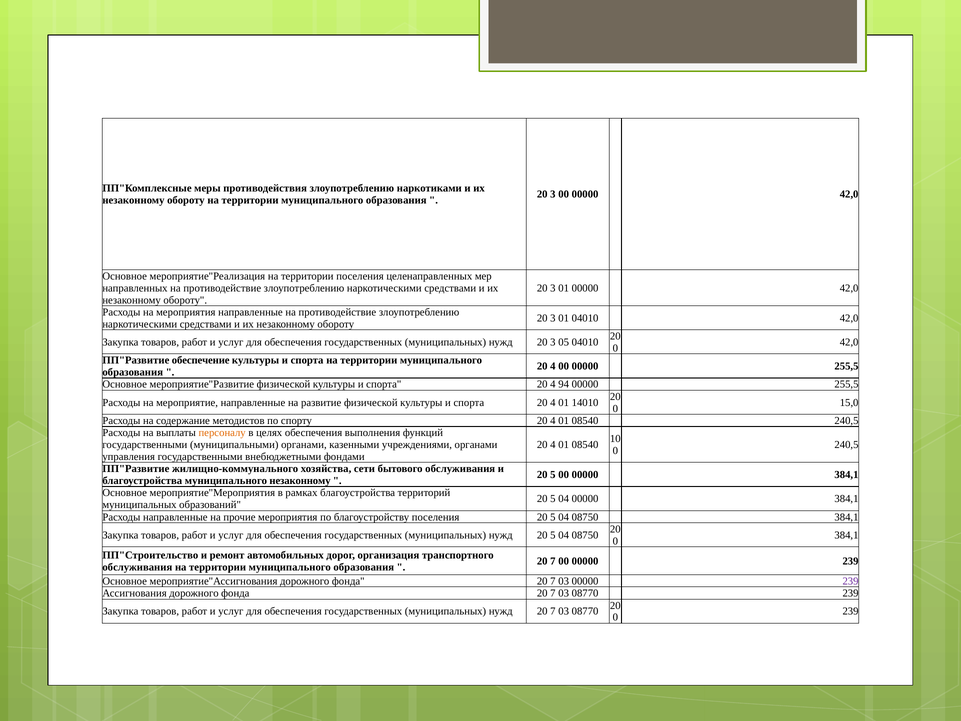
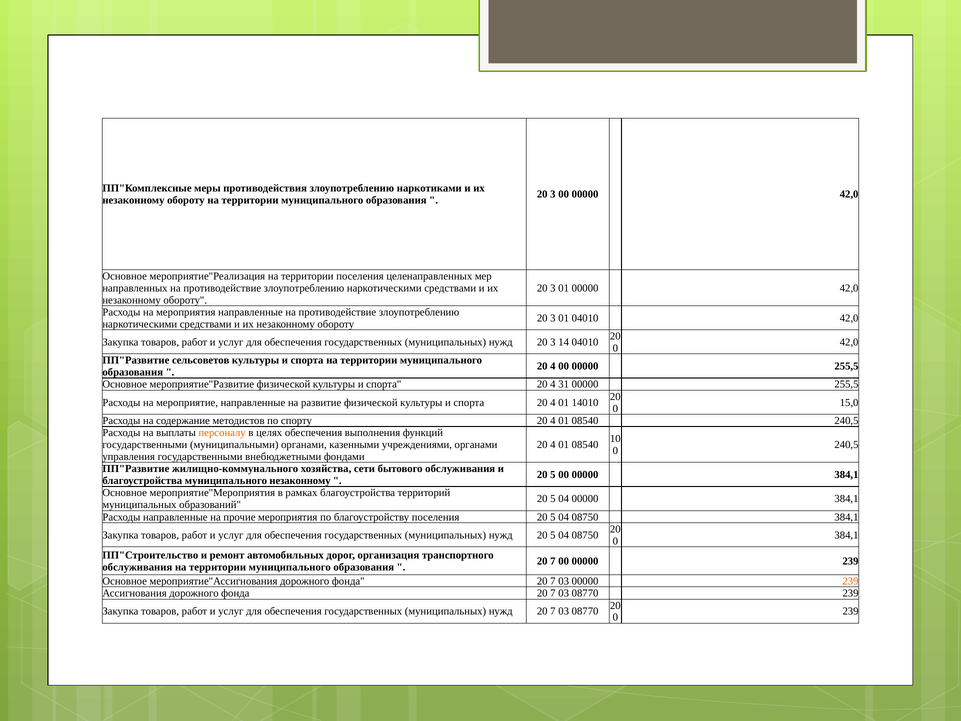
05: 05 -> 14
обеспечение: обеспечение -> сельсоветов
94: 94 -> 31
239 at (851, 581) colour: purple -> orange
